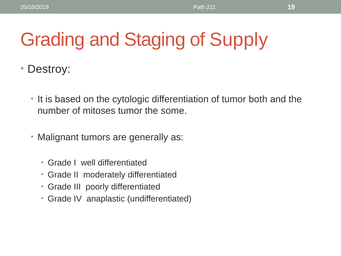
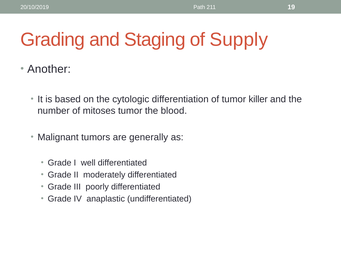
Destroy: Destroy -> Another
both: both -> killer
some: some -> blood
